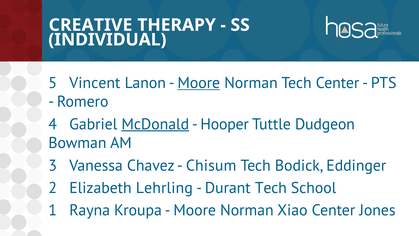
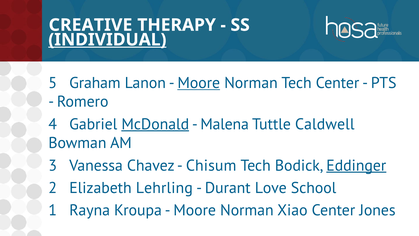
INDIVIDUAL underline: none -> present
Vincent: Vincent -> Graham
Hooper: Hooper -> Malena
Dudgeon: Dudgeon -> Caldwell
Eddinger underline: none -> present
Durant Tech: Tech -> Love
